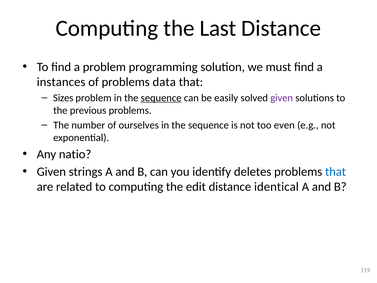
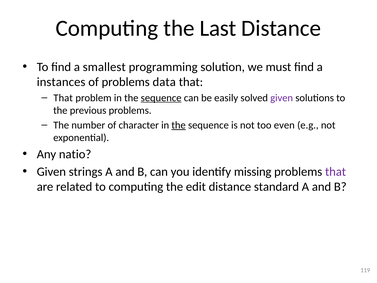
a problem: problem -> smallest
Sizes at (63, 98): Sizes -> That
ourselves: ourselves -> character
the at (179, 125) underline: none -> present
deletes: deletes -> missing
that at (336, 172) colour: blue -> purple
identical: identical -> standard
